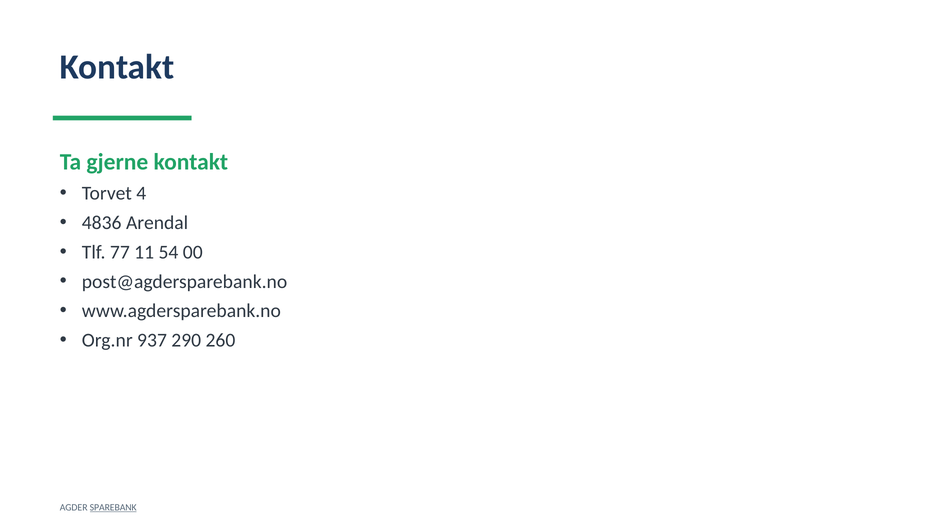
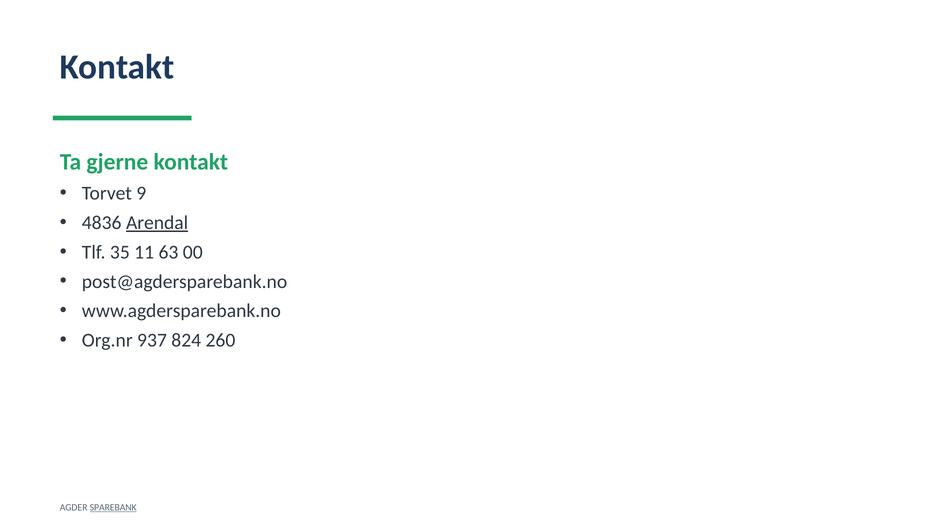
4: 4 -> 9
Arendal underline: none -> present
77: 77 -> 35
54: 54 -> 63
290: 290 -> 824
